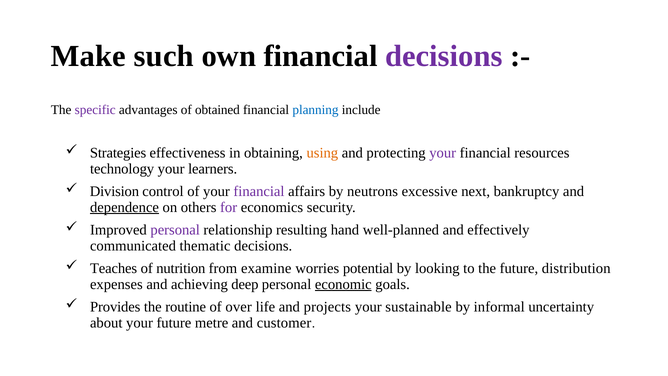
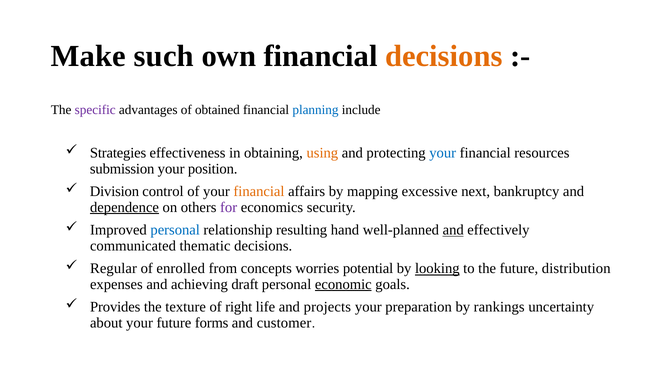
decisions at (444, 56) colour: purple -> orange
your at (443, 153) colour: purple -> blue
technology: technology -> submission
learners: learners -> position
financial at (259, 191) colour: purple -> orange
neutrons: neutrons -> mapping
personal at (175, 230) colour: purple -> blue
and at (453, 230) underline: none -> present
Teaches: Teaches -> Regular
nutrition: nutrition -> enrolled
examine: examine -> concepts
looking underline: none -> present
deep: deep -> draft
routine: routine -> texture
over: over -> right
sustainable: sustainable -> preparation
informal: informal -> rankings
metre: metre -> forms
